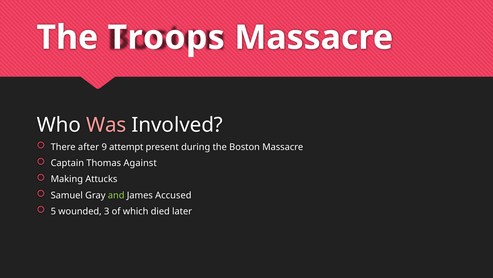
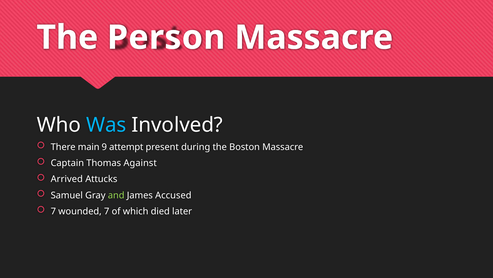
Troops: Troops -> Person
Was colour: pink -> light blue
after: after -> main
Making: Making -> Arrived
5 at (53, 211): 5 -> 7
wounded 3: 3 -> 7
